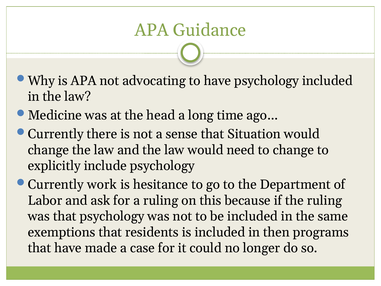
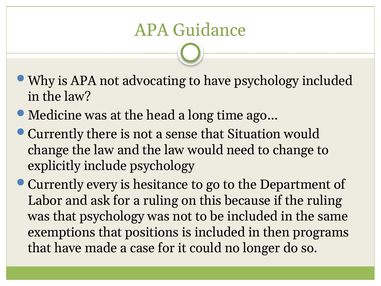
work: work -> every
residents: residents -> positions
